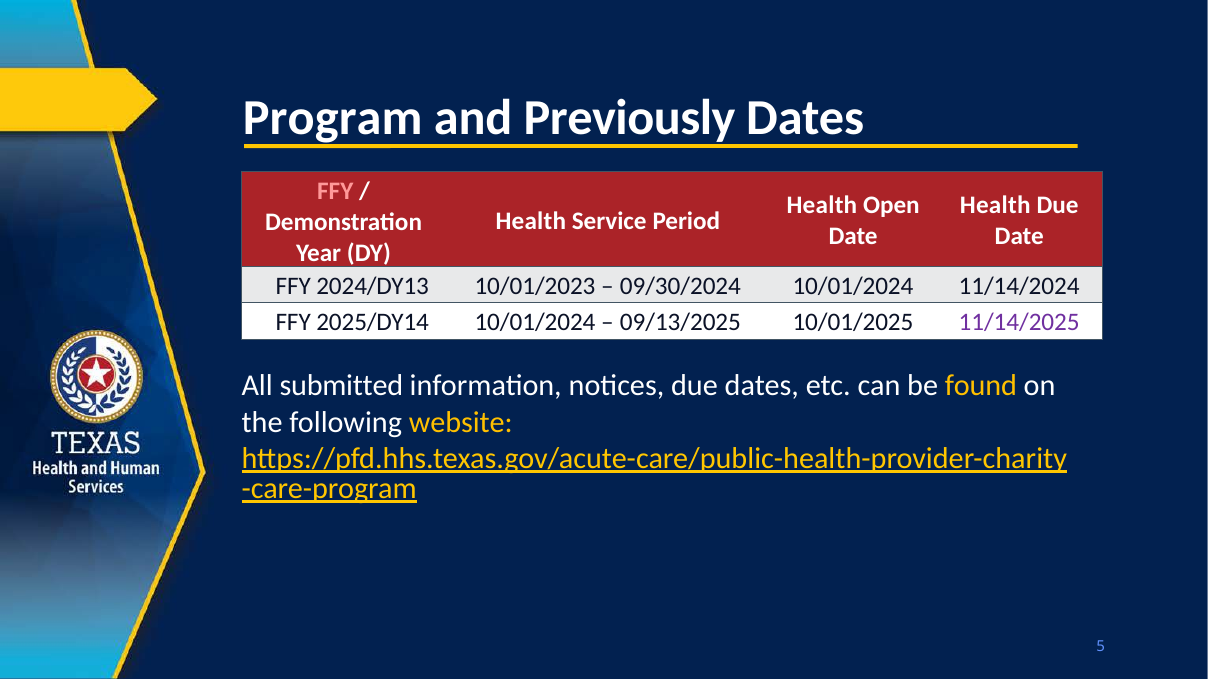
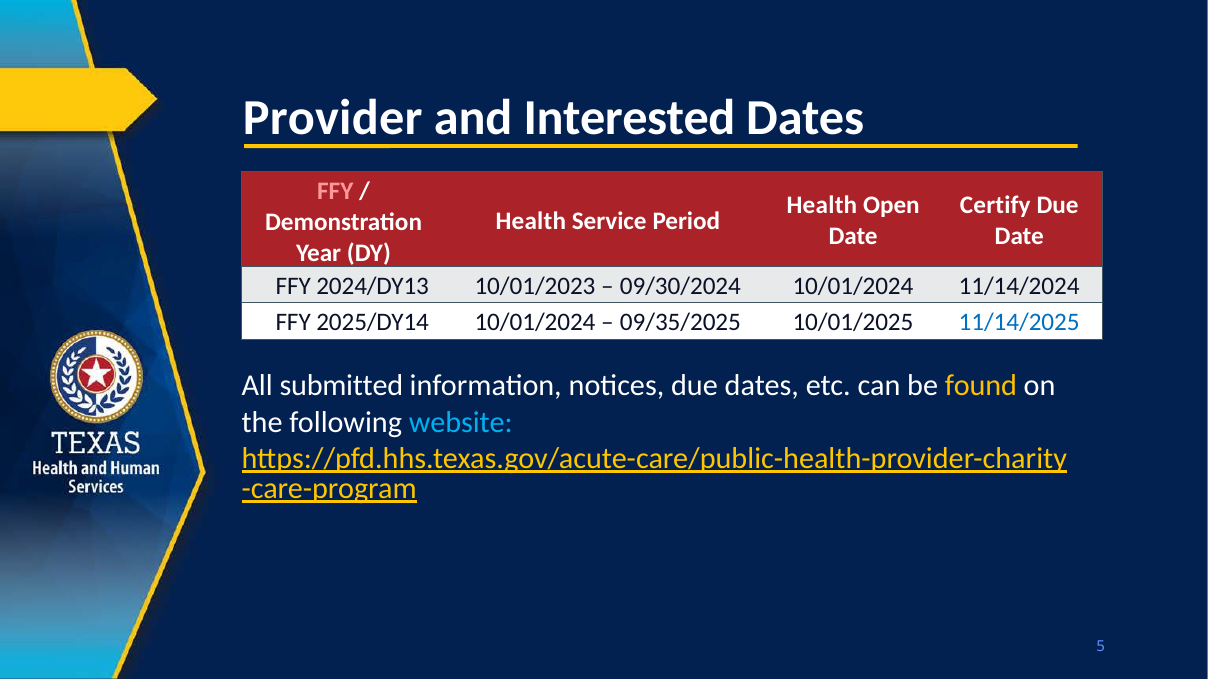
Program: Program -> Provider
Previously: Previously -> Interested
Health at (995, 206): Health -> Certify
09/13/2025: 09/13/2025 -> 09/35/2025
11/14/2025 colour: purple -> blue
website colour: yellow -> light blue
